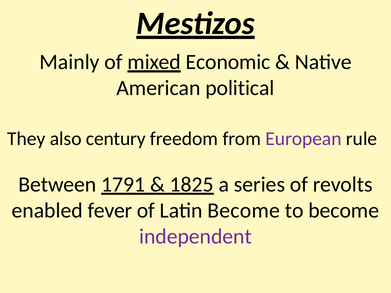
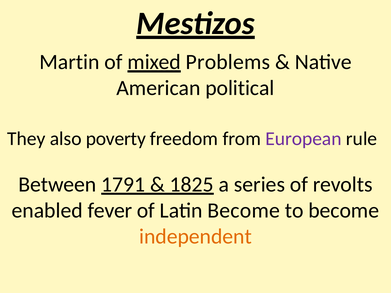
Mainly: Mainly -> Martin
Economic: Economic -> Problems
century: century -> poverty
independent colour: purple -> orange
